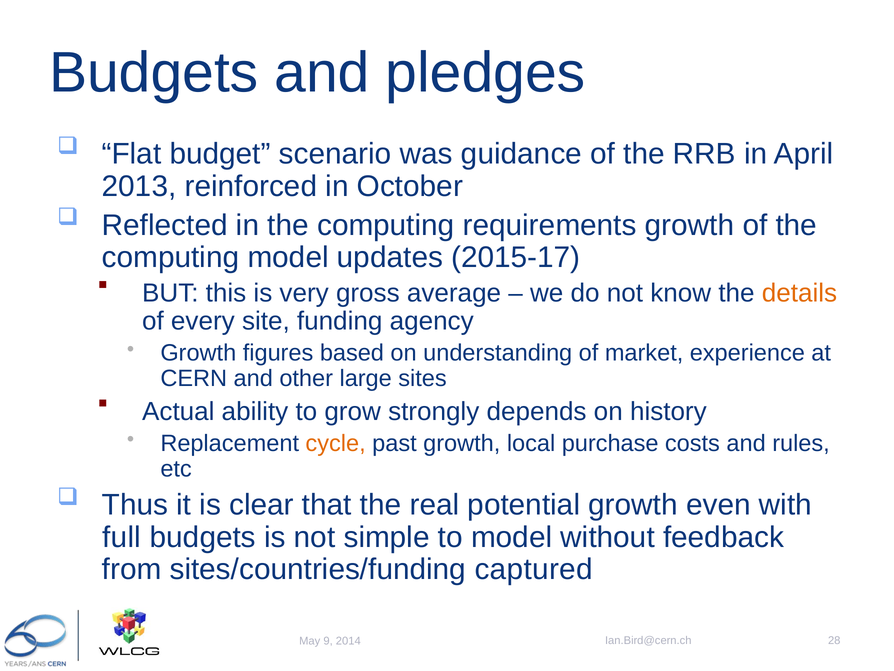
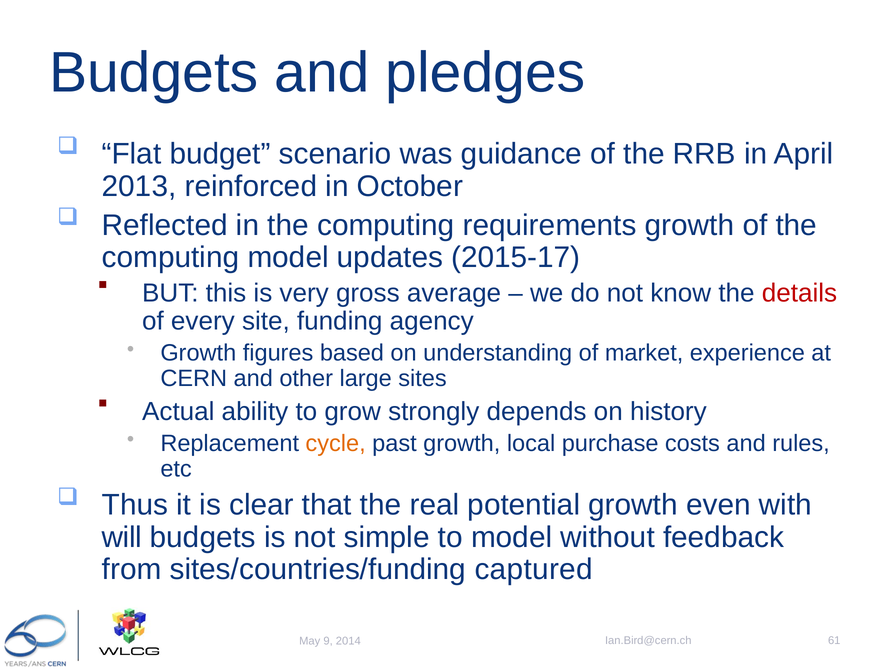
details colour: orange -> red
full: full -> will
28: 28 -> 61
